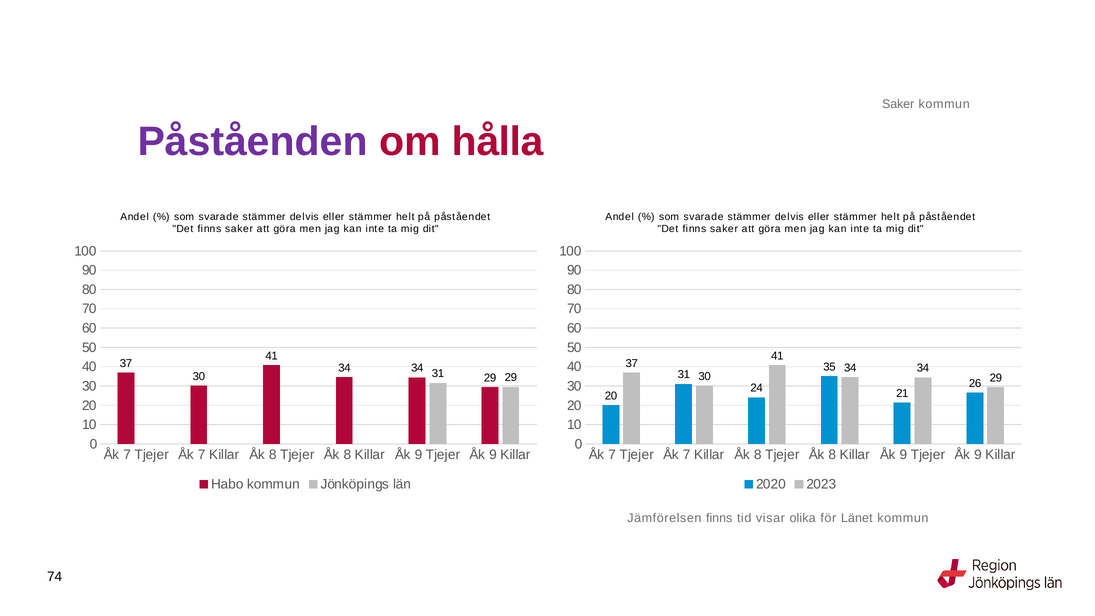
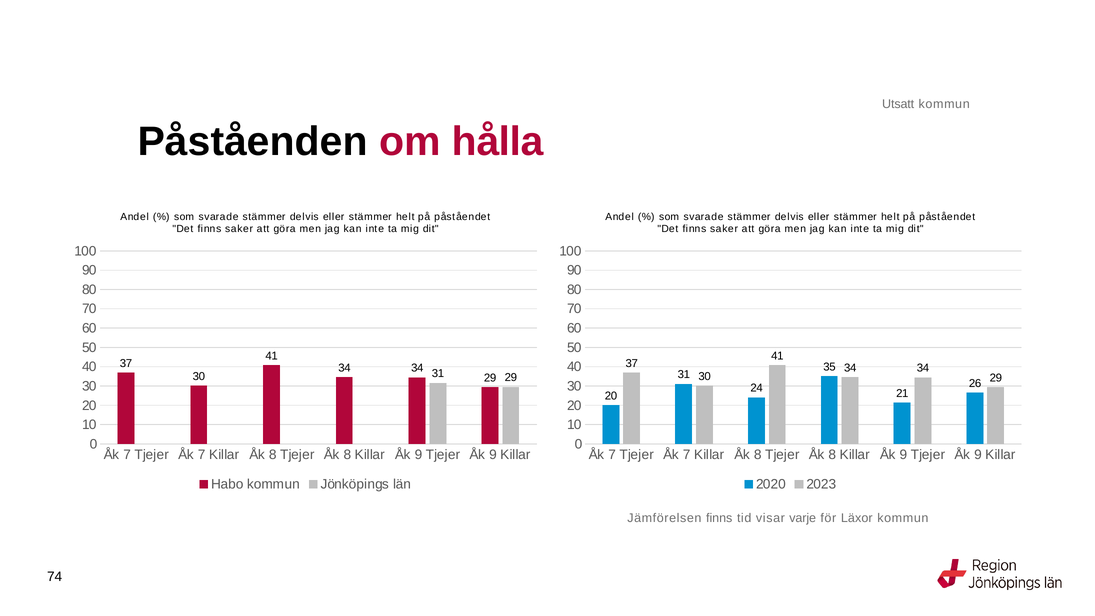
Saker at (898, 104): Saker -> Utsatt
Påståenden colour: purple -> black
olika: olika -> varje
Länet: Länet -> Läxor
